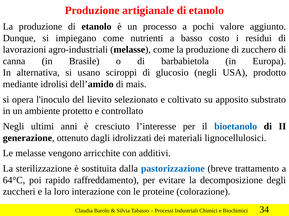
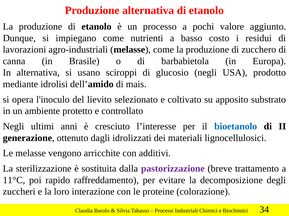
Produzione artigianale: artigianale -> alternativa
pastorizzazione colour: blue -> purple
64°C: 64°C -> 11°C
